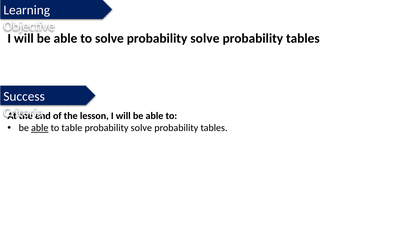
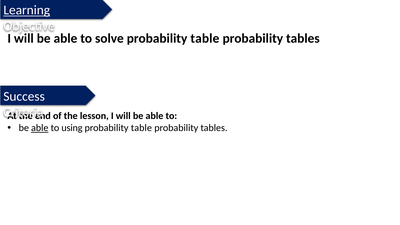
Learning underline: none -> present
solve at (205, 38): solve -> table
table: table -> using
solve at (141, 128): solve -> table
